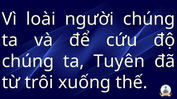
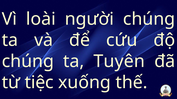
trôi: trôi -> tiệc
